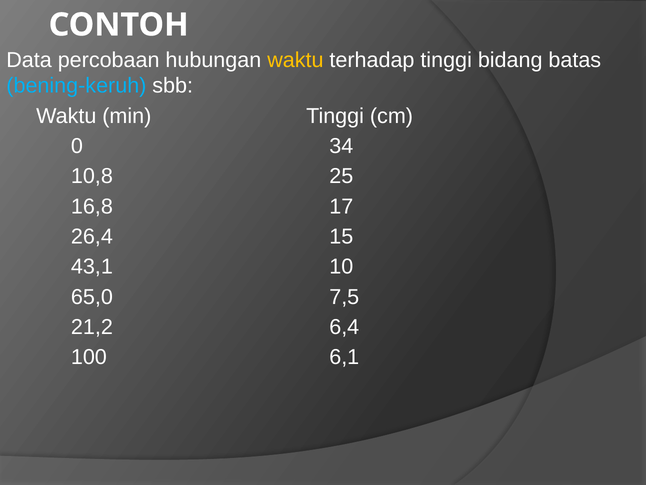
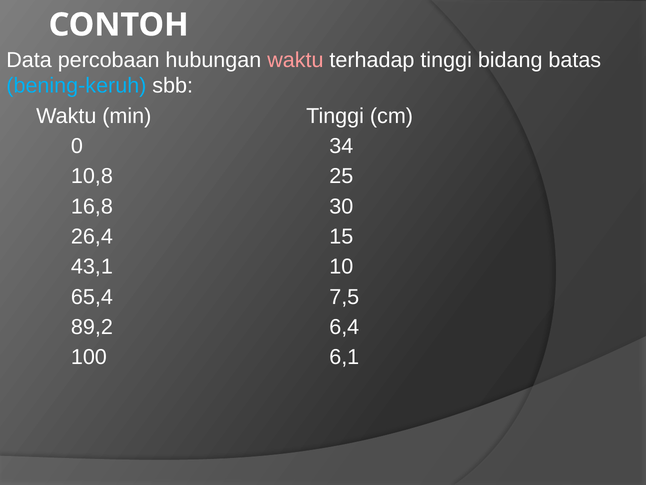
waktu at (295, 60) colour: yellow -> pink
17: 17 -> 30
65,0: 65,0 -> 65,4
21,2: 21,2 -> 89,2
